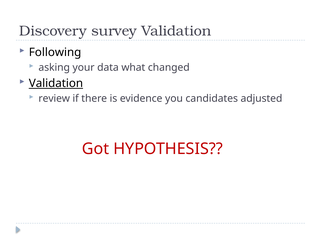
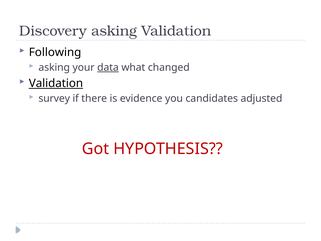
Discovery survey: survey -> asking
data underline: none -> present
review: review -> survey
